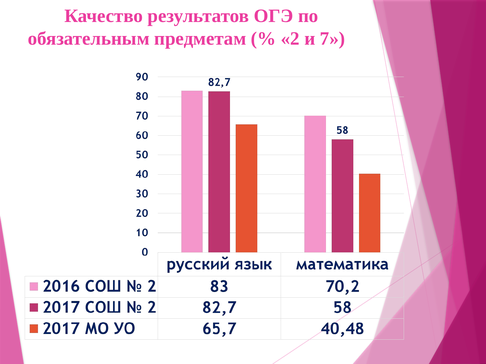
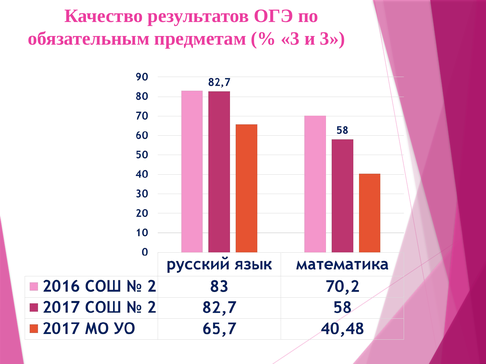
2 at (290, 39): 2 -> 3
и 7: 7 -> 3
